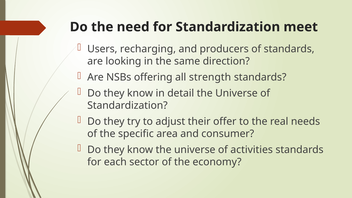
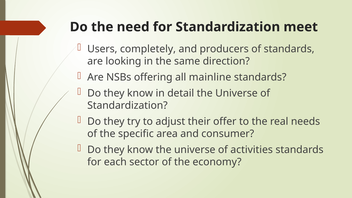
recharging: recharging -> completely
strength: strength -> mainline
